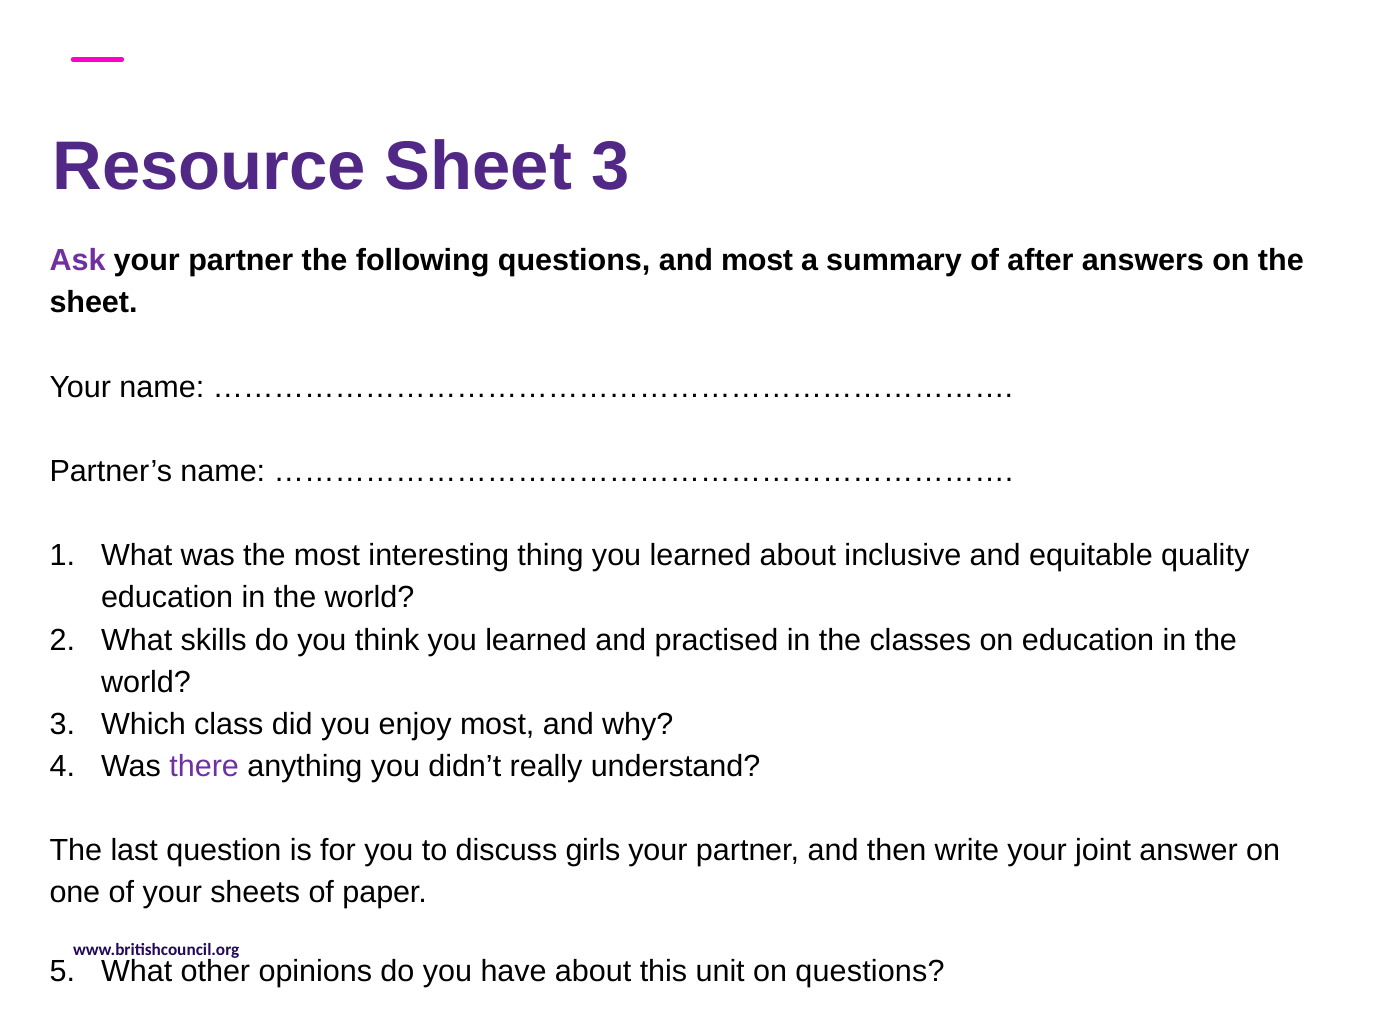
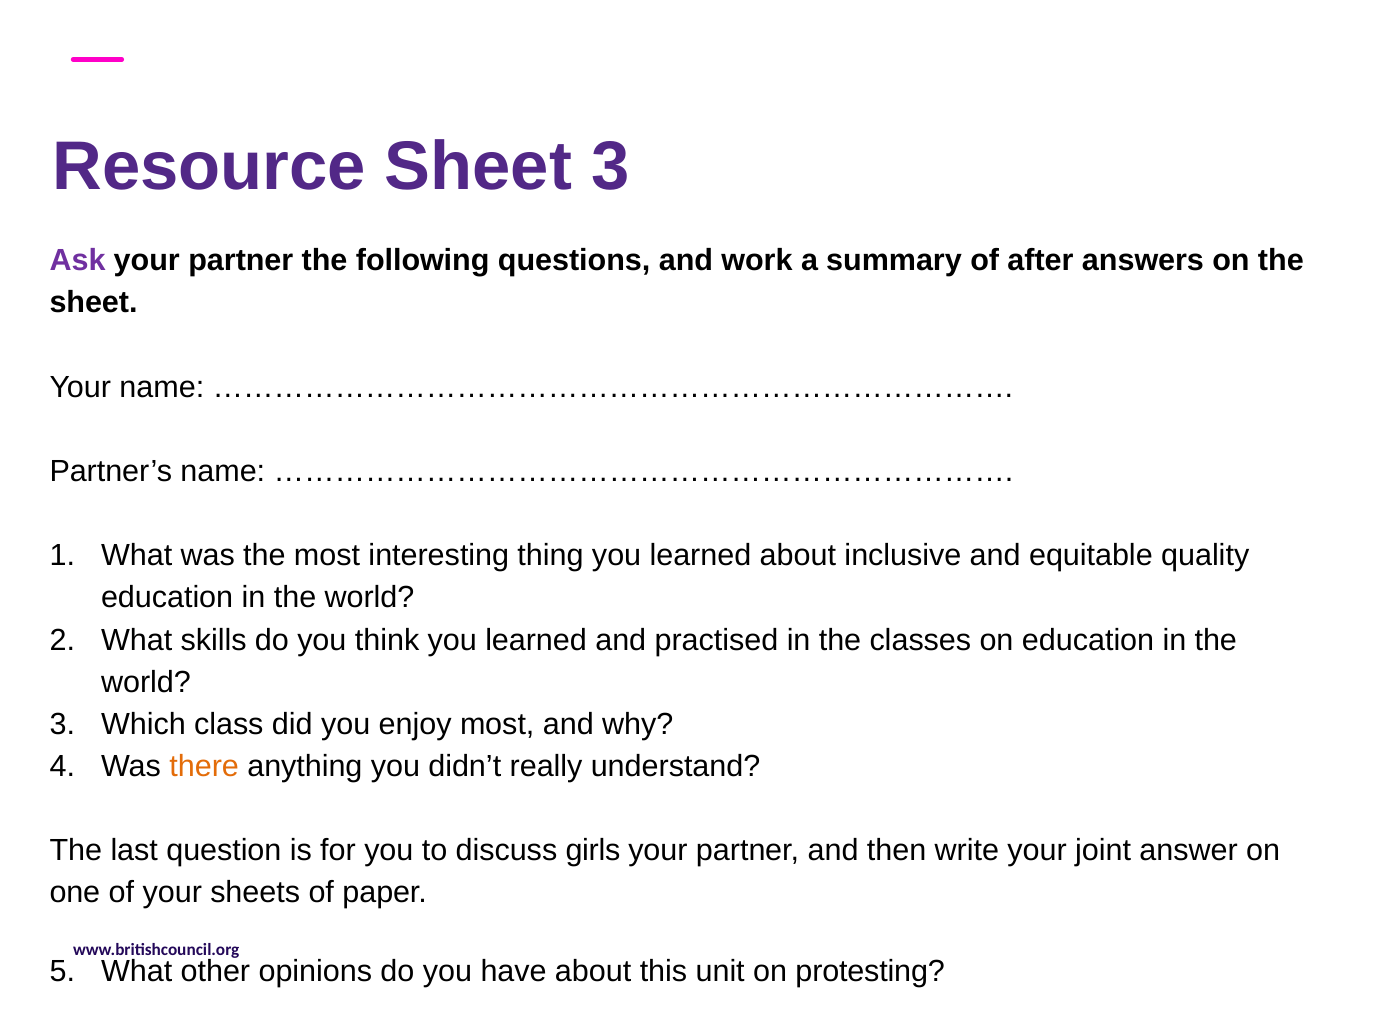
and most: most -> work
there colour: purple -> orange
on questions: questions -> protesting
